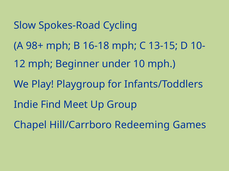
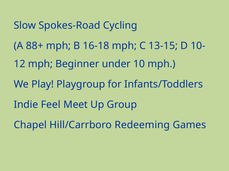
98+: 98+ -> 88+
Find: Find -> Feel
